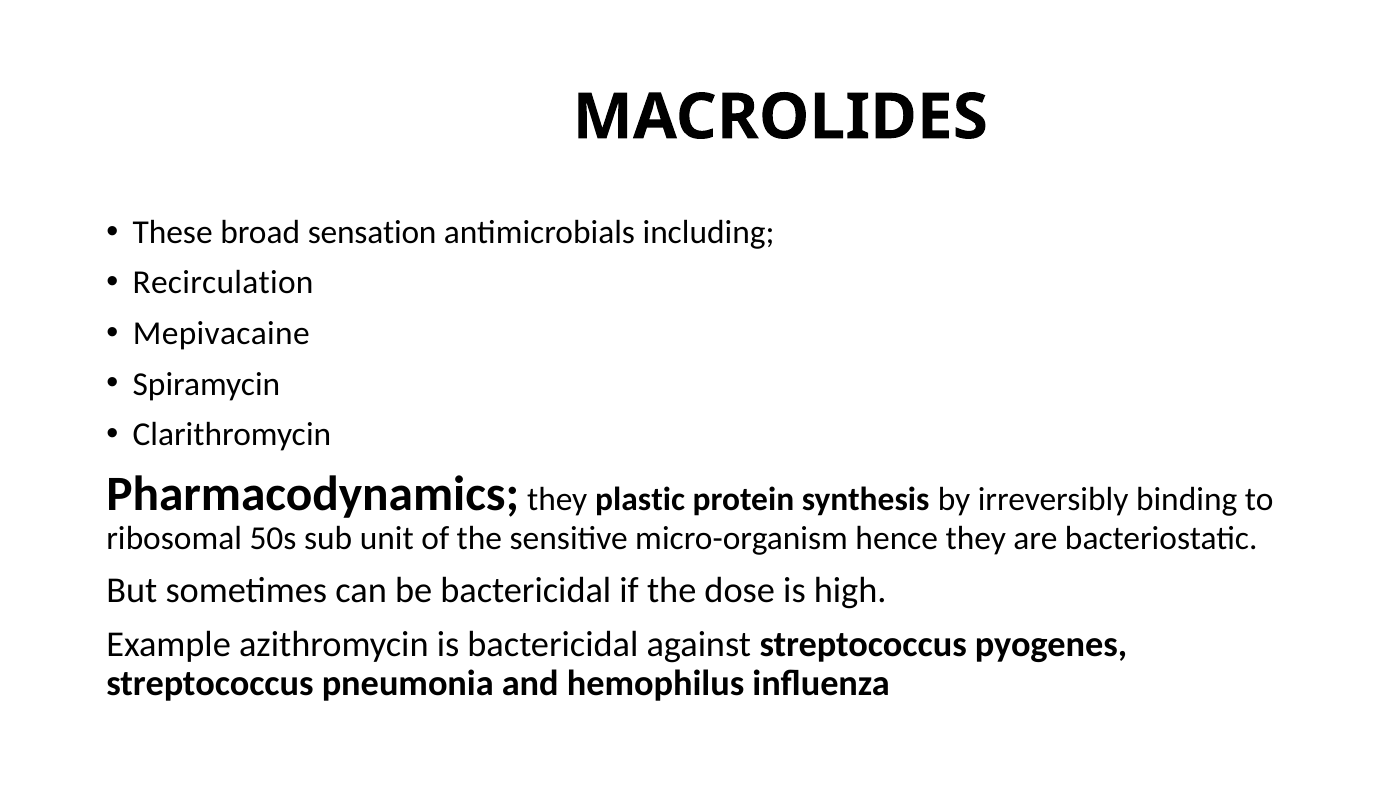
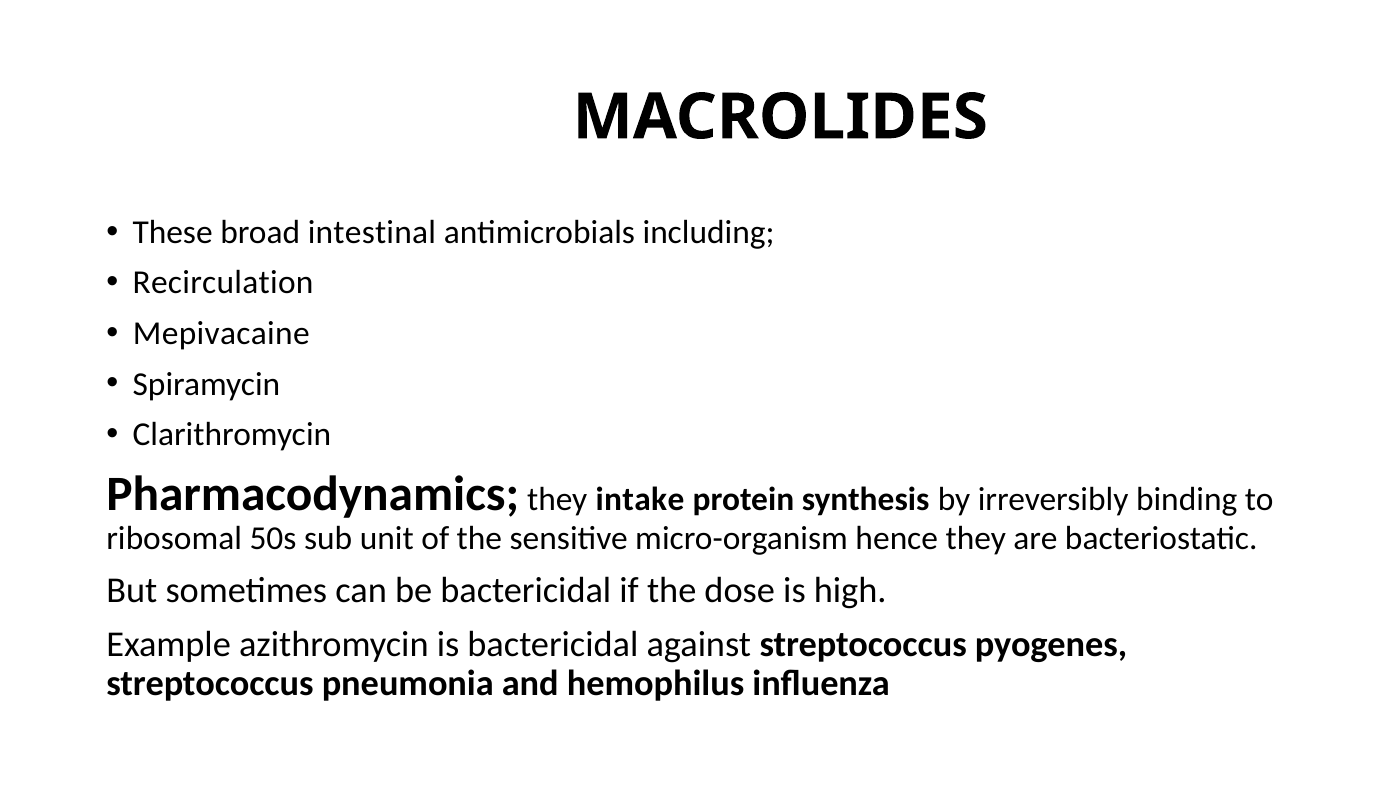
sensation: sensation -> intestinal
plastic: plastic -> intake
